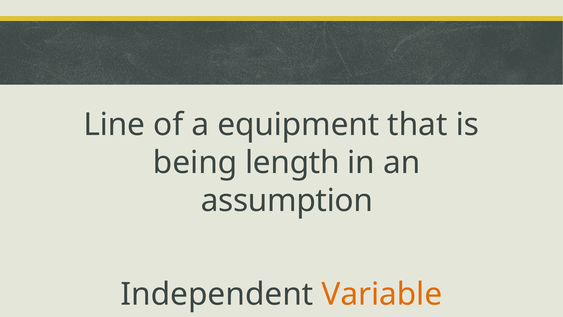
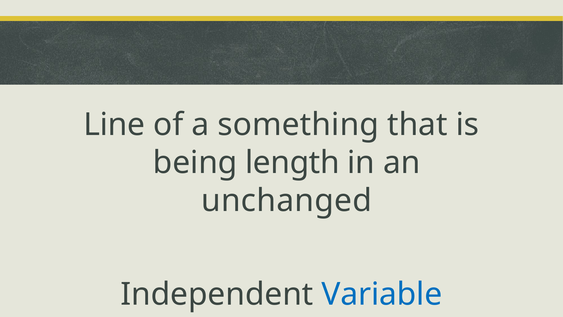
equipment: equipment -> something
assumption: assumption -> unchanged
Variable colour: orange -> blue
